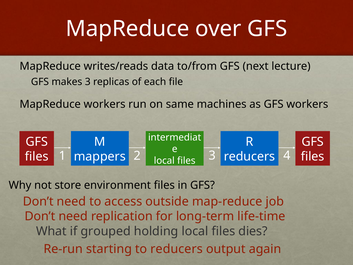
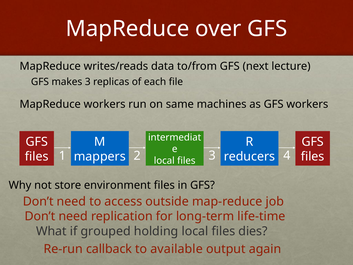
starting: starting -> callback
to reducers: reducers -> available
